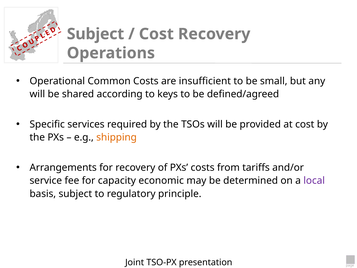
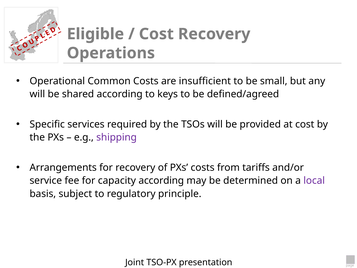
Subject at (95, 34): Subject -> Eligible
shipping colour: orange -> purple
capacity economic: economic -> according
